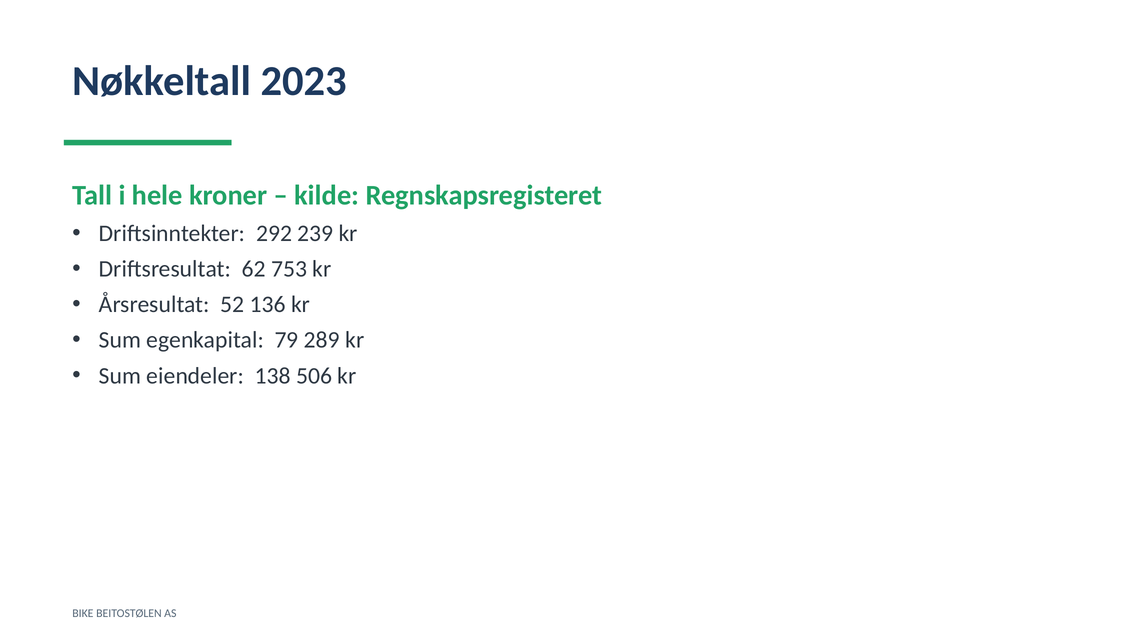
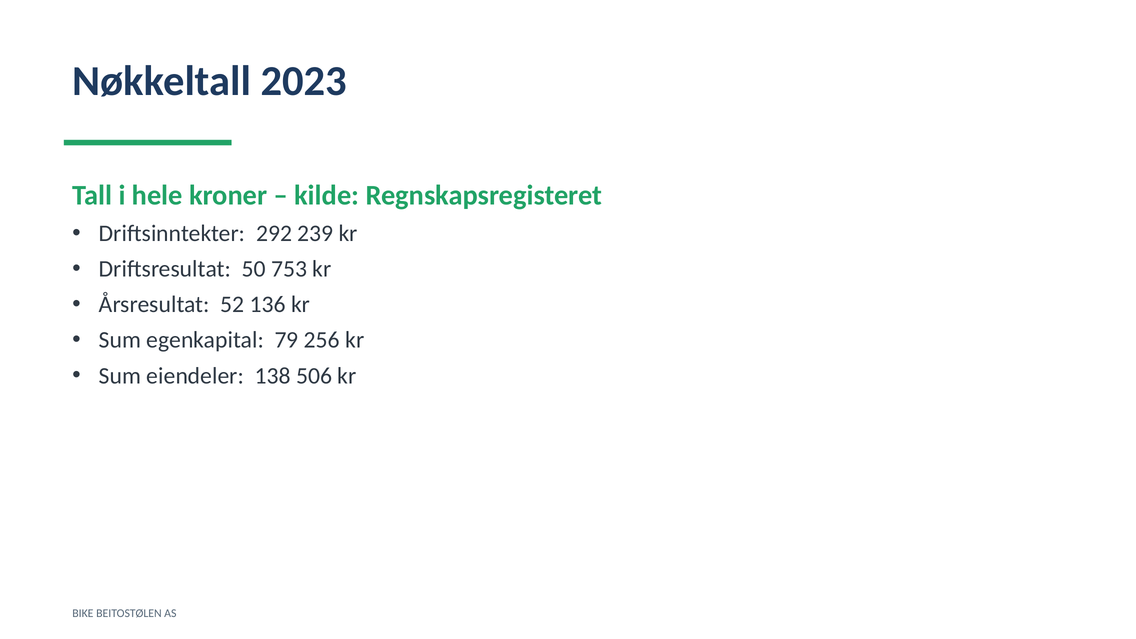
62: 62 -> 50
289: 289 -> 256
